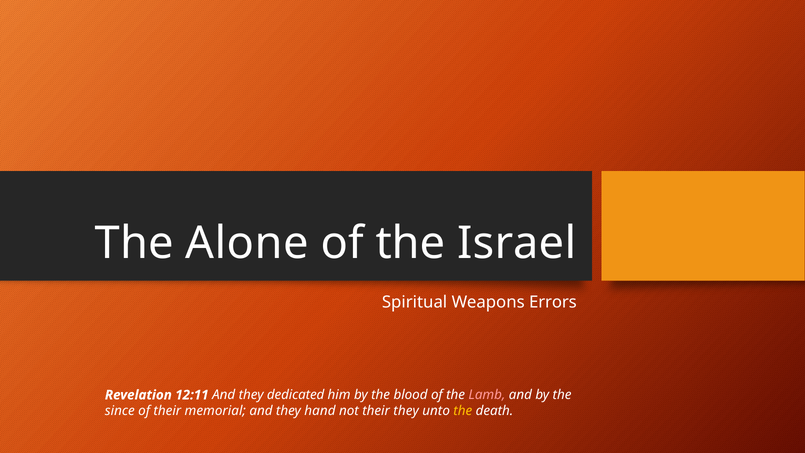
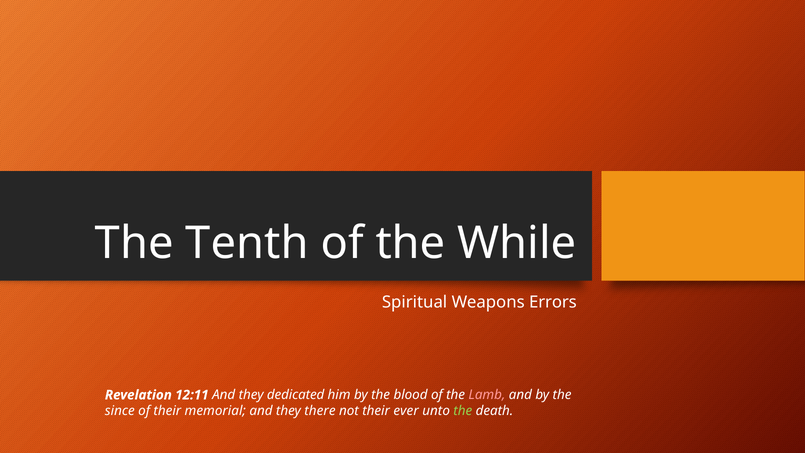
Alone: Alone -> Tenth
Israel: Israel -> While
hand: hand -> there
their they: they -> ever
the at (463, 411) colour: yellow -> light green
